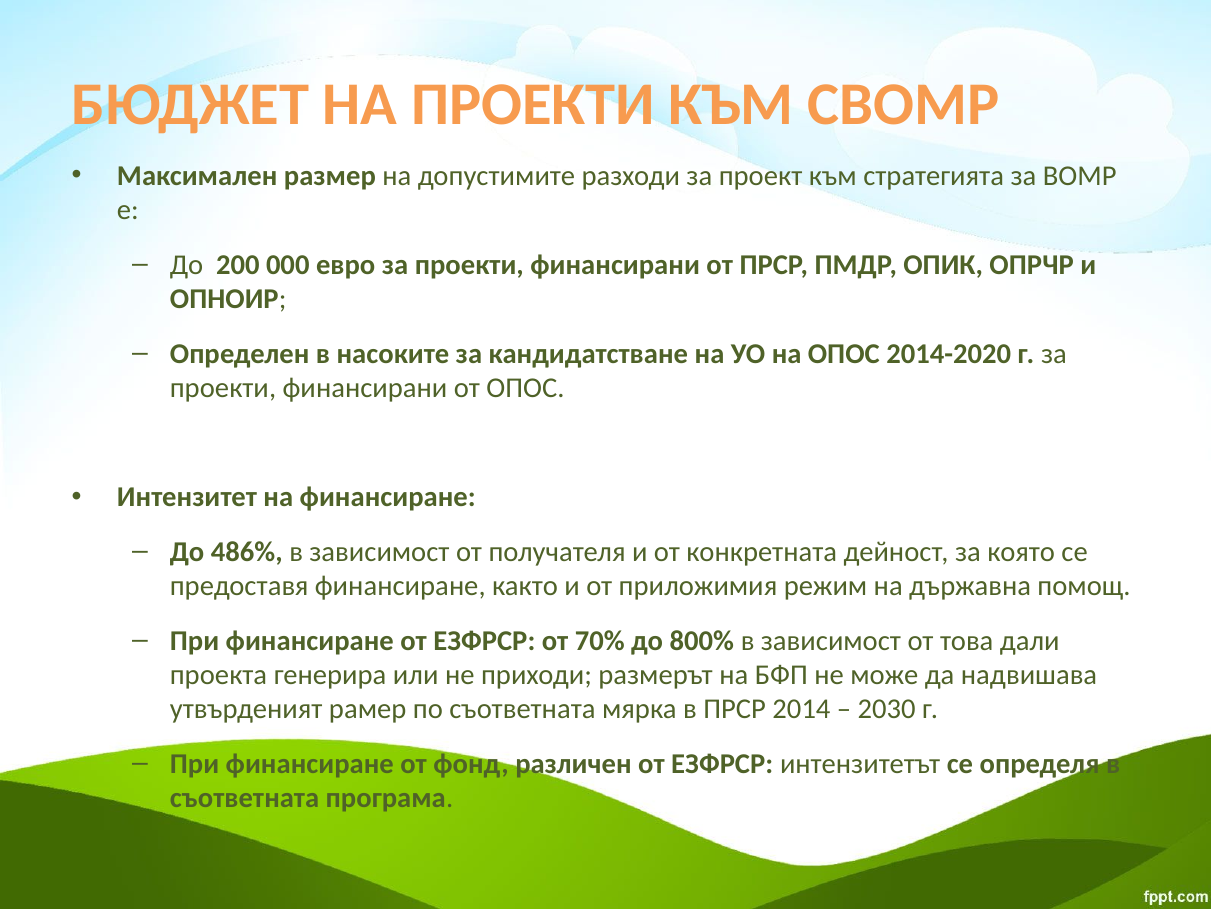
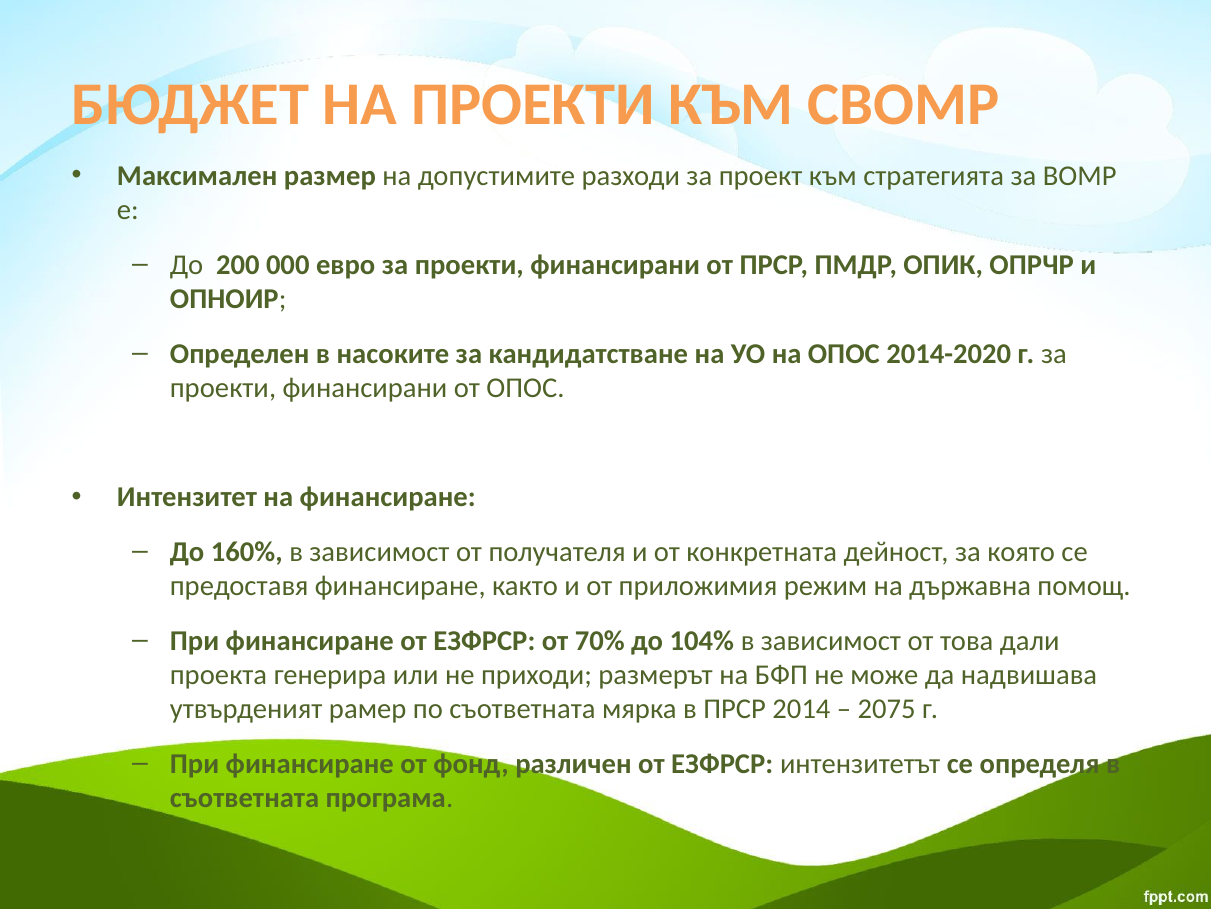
486%: 486% -> 160%
800%: 800% -> 104%
2030: 2030 -> 2075
